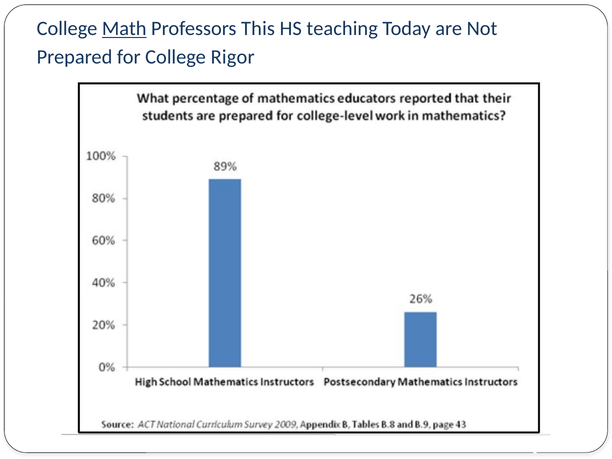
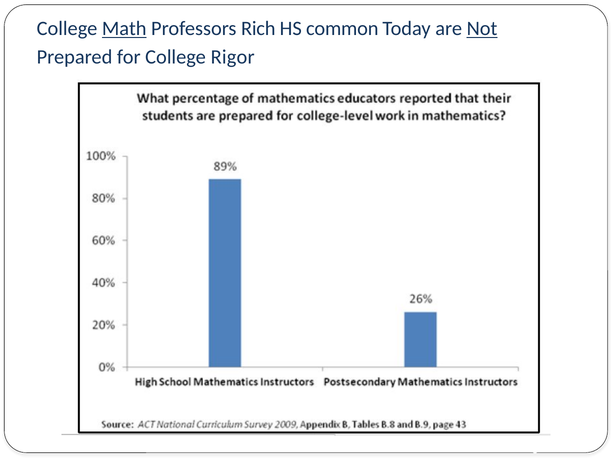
This: This -> Rich
teaching: teaching -> common
Not underline: none -> present
